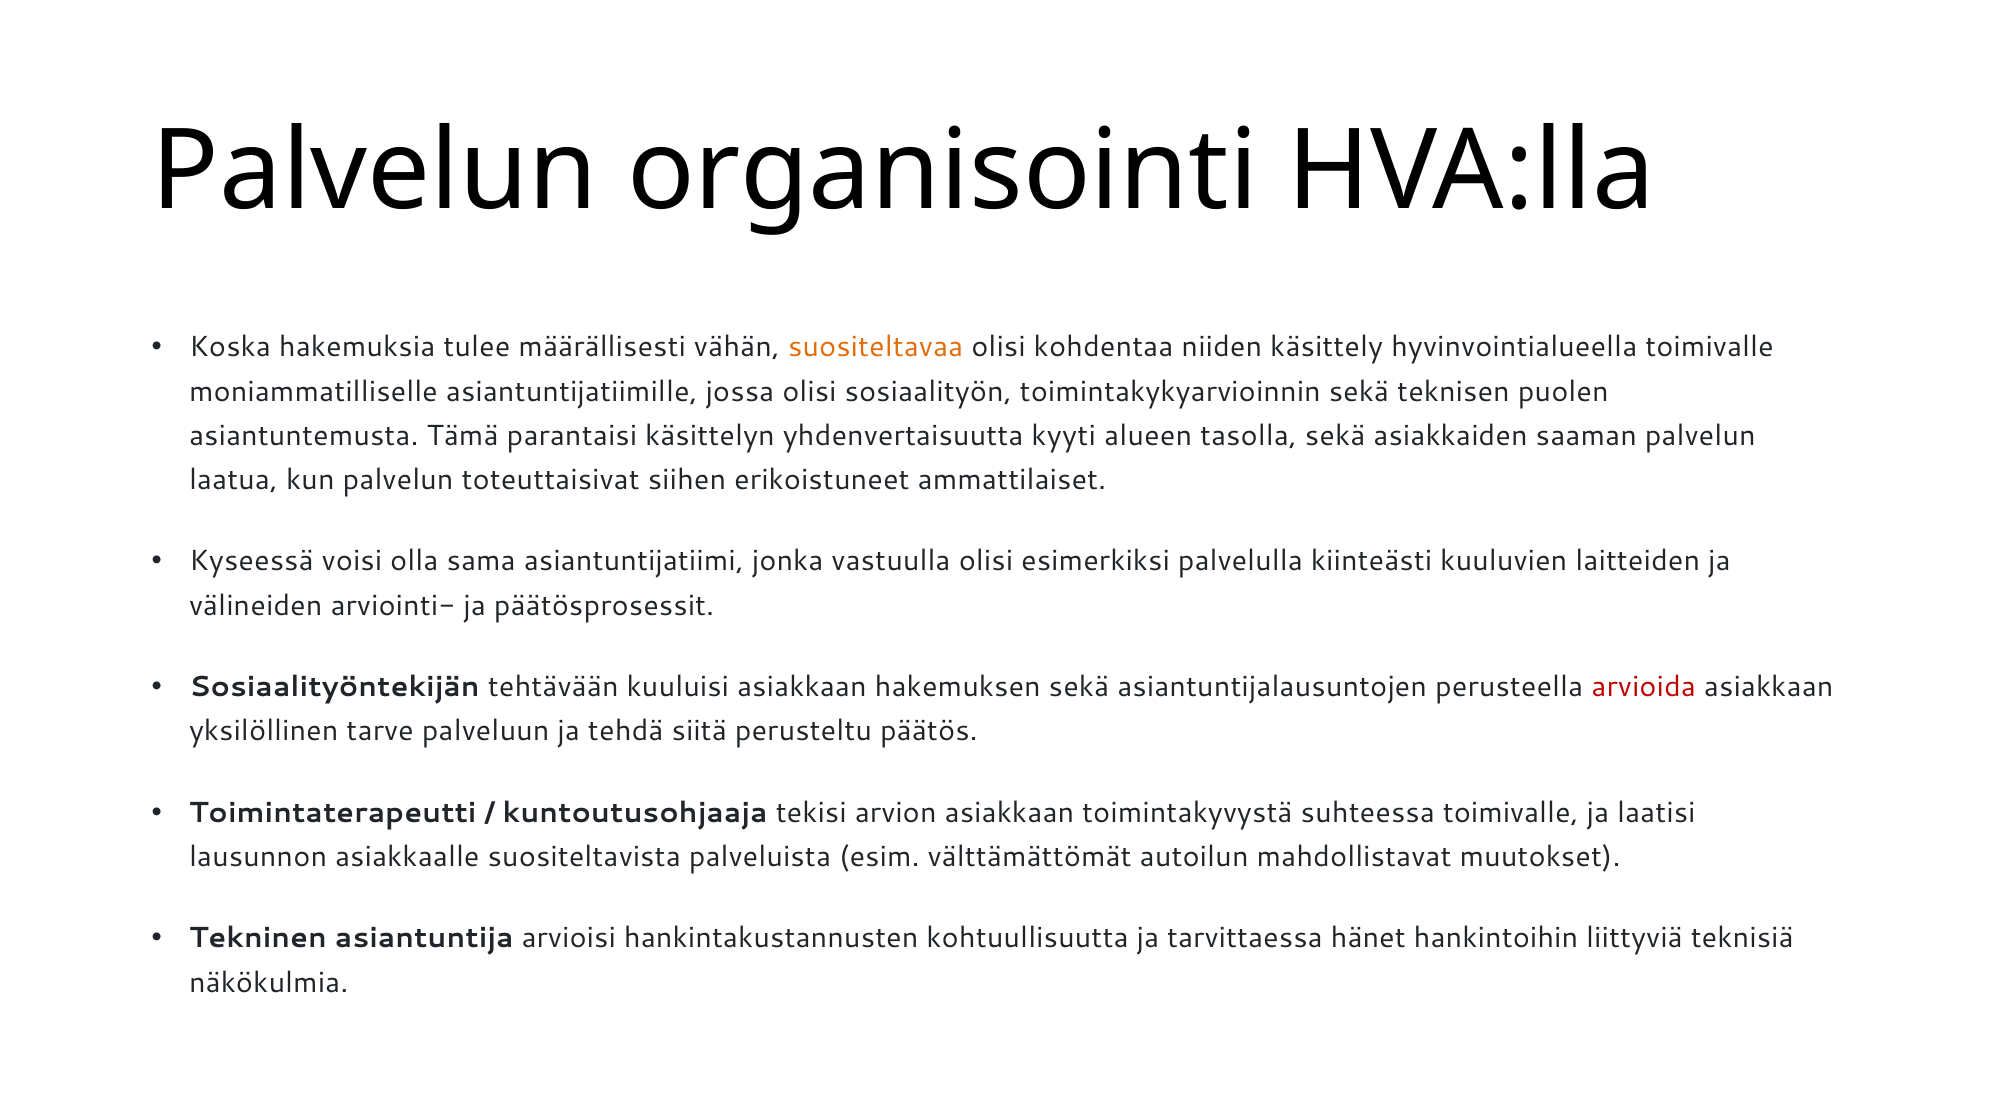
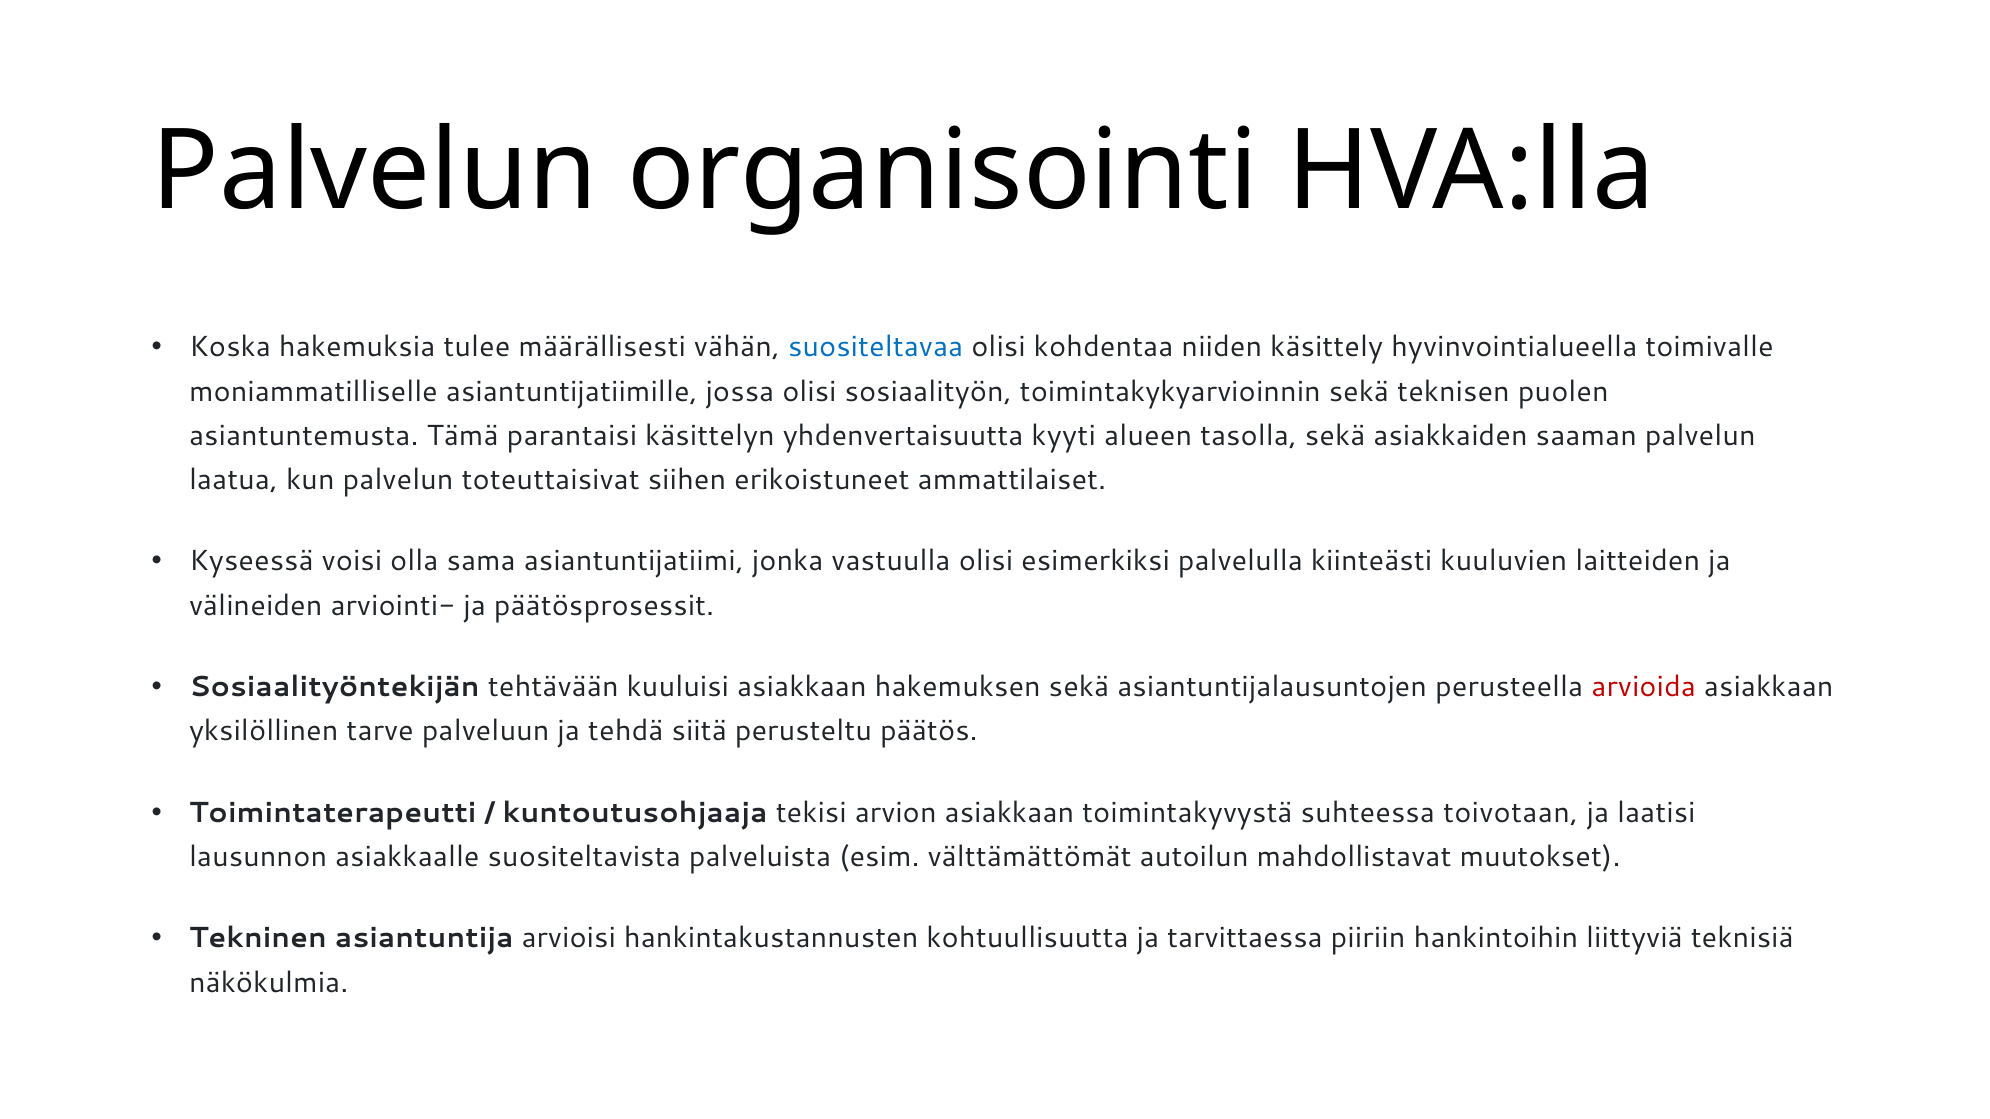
suositeltavaa colour: orange -> blue
suhteessa toimivalle: toimivalle -> toivotaan
hänet: hänet -> piiriin
